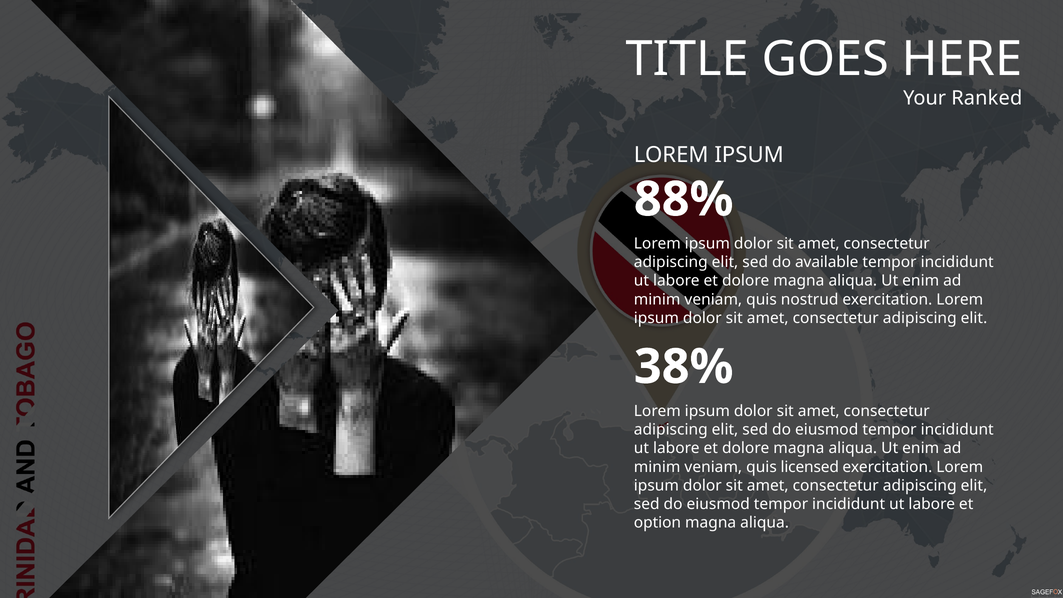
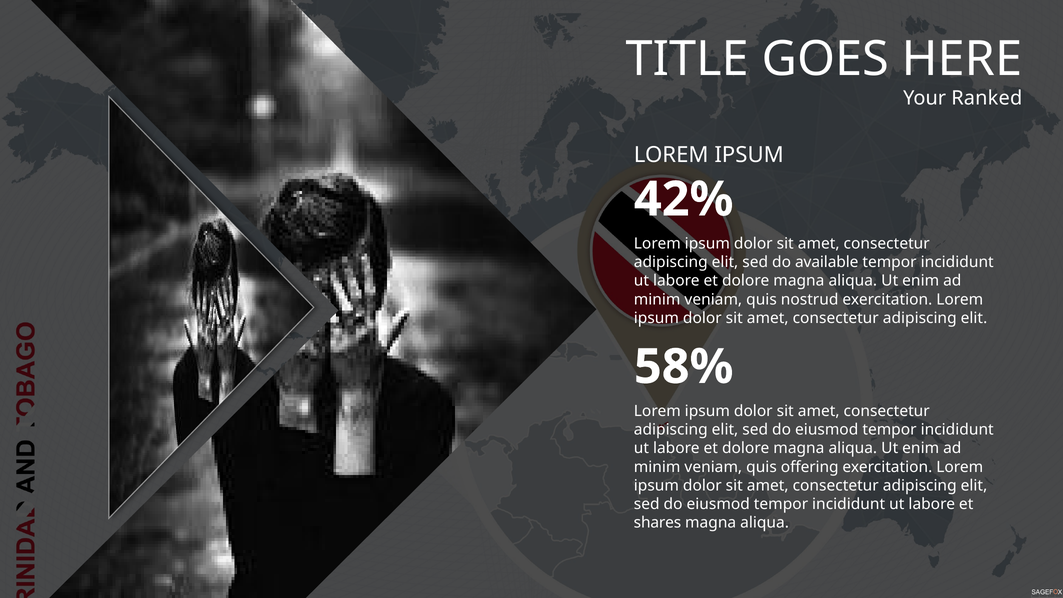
88%: 88% -> 42%
38%: 38% -> 58%
licensed: licensed -> offering
option: option -> shares
